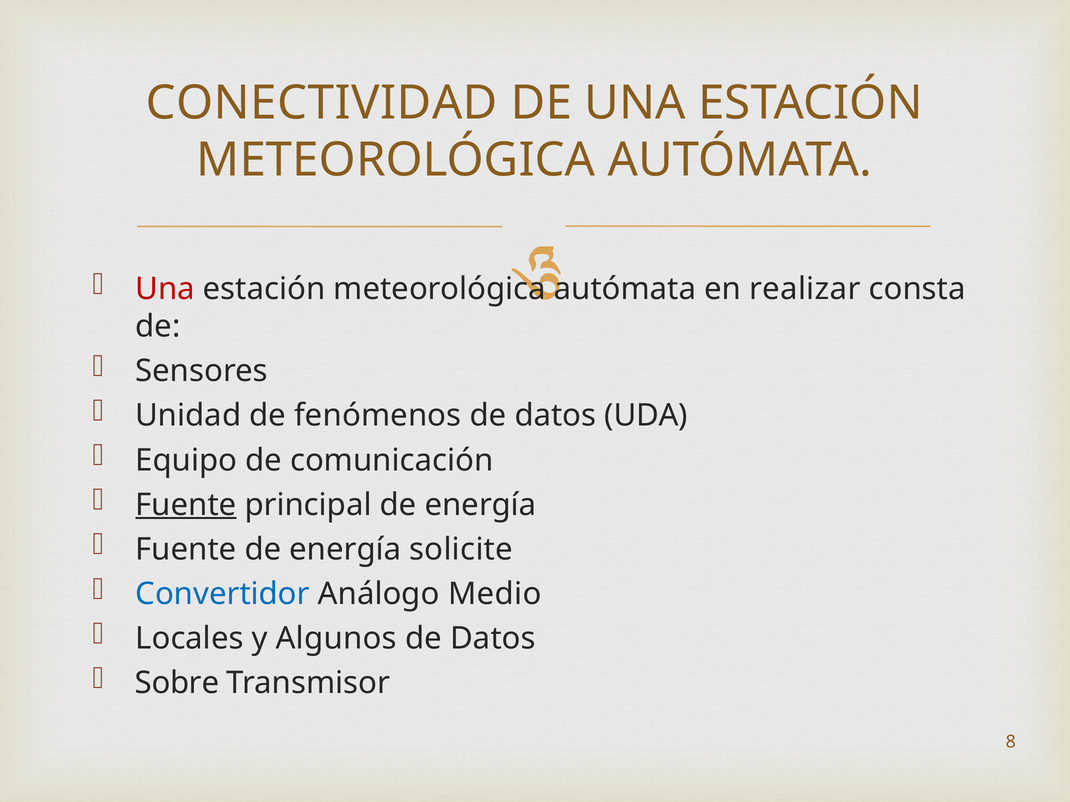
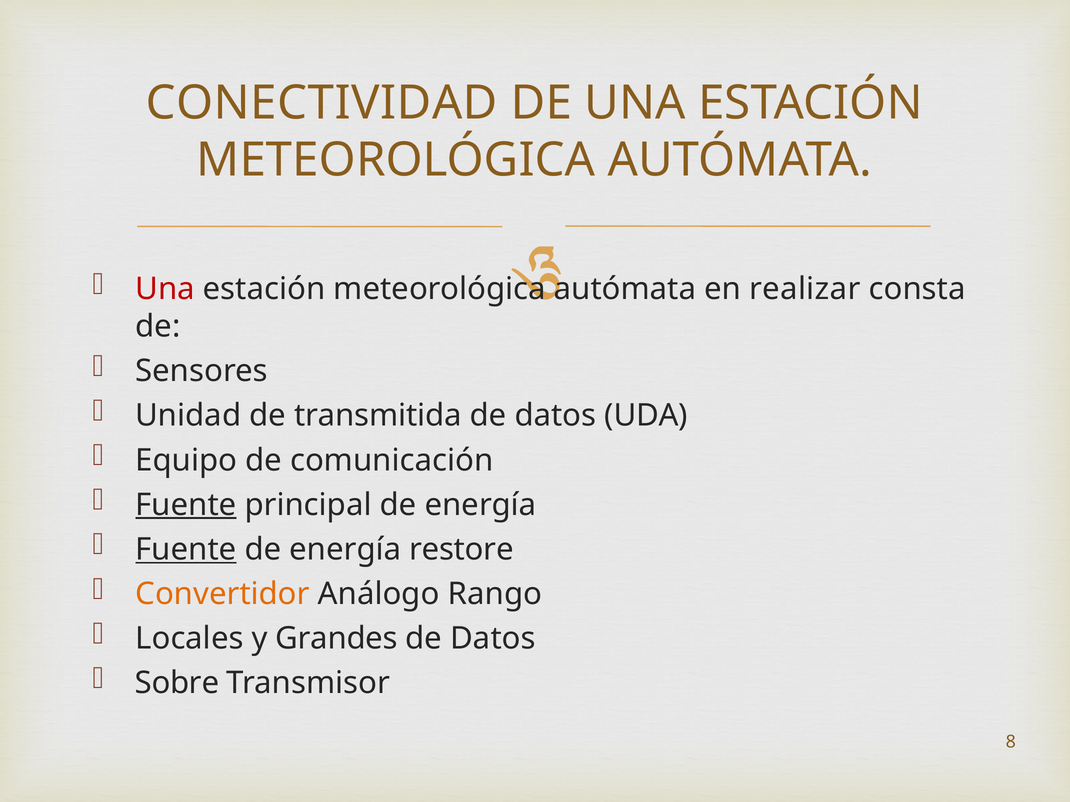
fenómenos: fenómenos -> transmitida
Fuente at (186, 550) underline: none -> present
solicite: solicite -> restore
Convertidor colour: blue -> orange
Medio: Medio -> Rango
Algunos: Algunos -> Grandes
